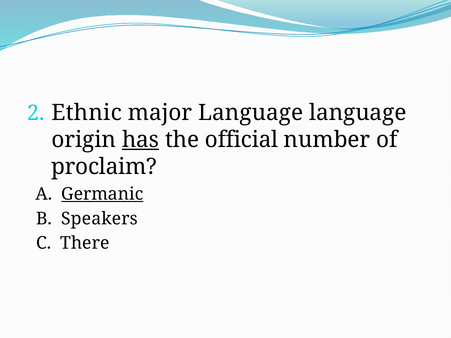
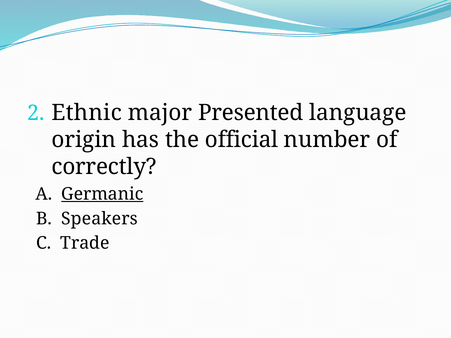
major Language: Language -> Presented
has underline: present -> none
proclaim: proclaim -> correctly
There: There -> Trade
